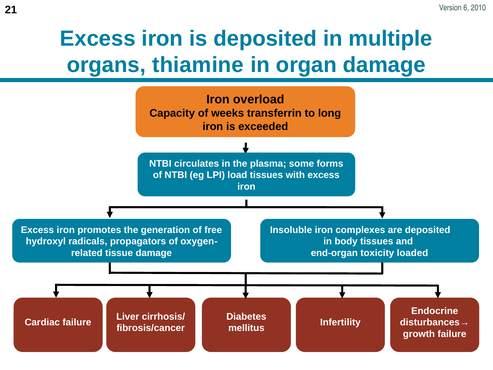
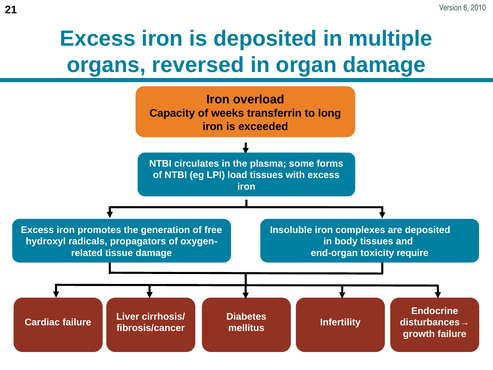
thiamine: thiamine -> reversed
loaded: loaded -> require
